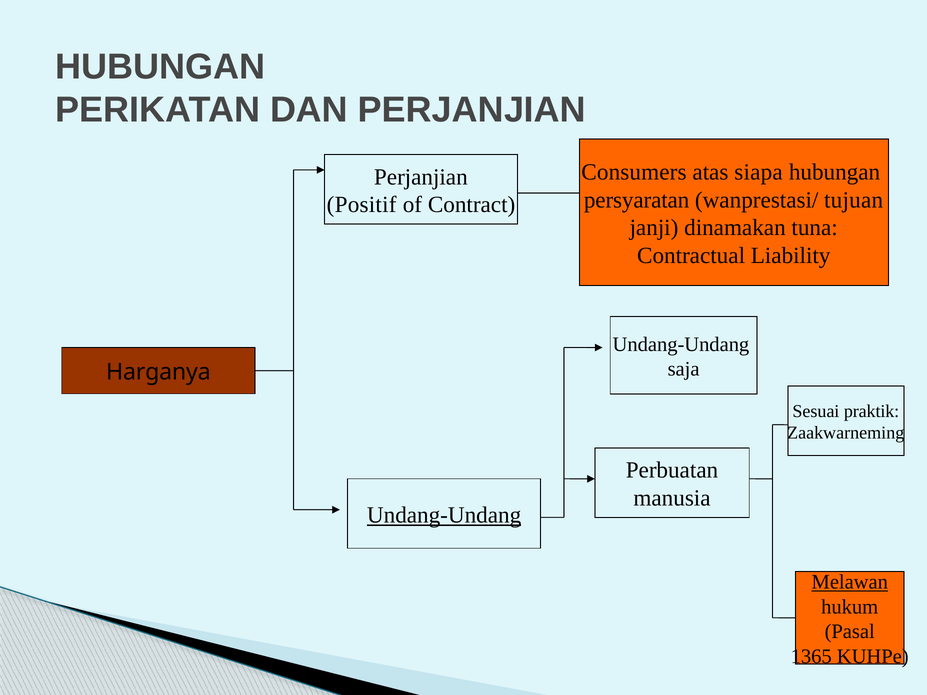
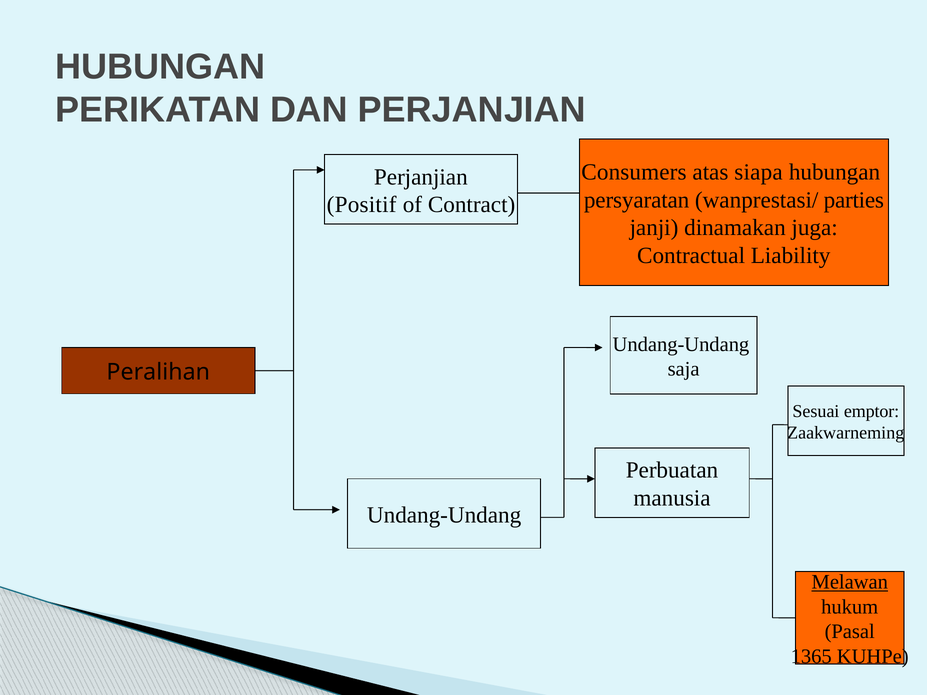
tujuan: tujuan -> parties
tuna: tuna -> juga
Harganya: Harganya -> Peralihan
praktik: praktik -> emptor
Undang-Undang at (444, 515) underline: present -> none
